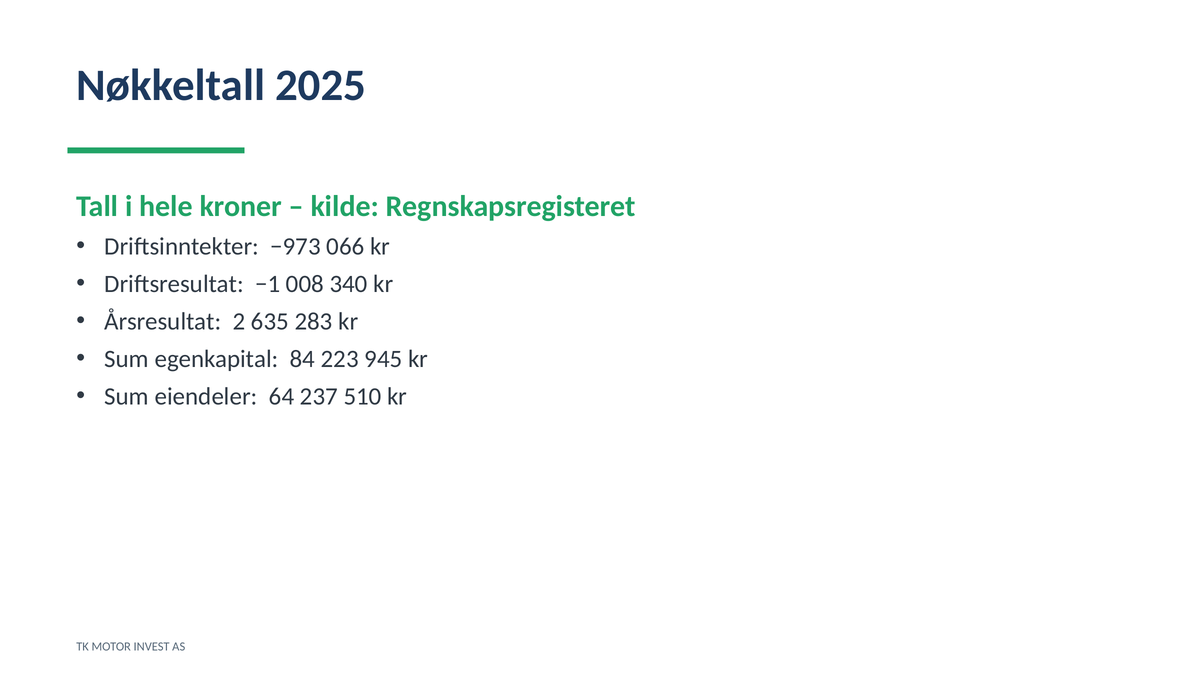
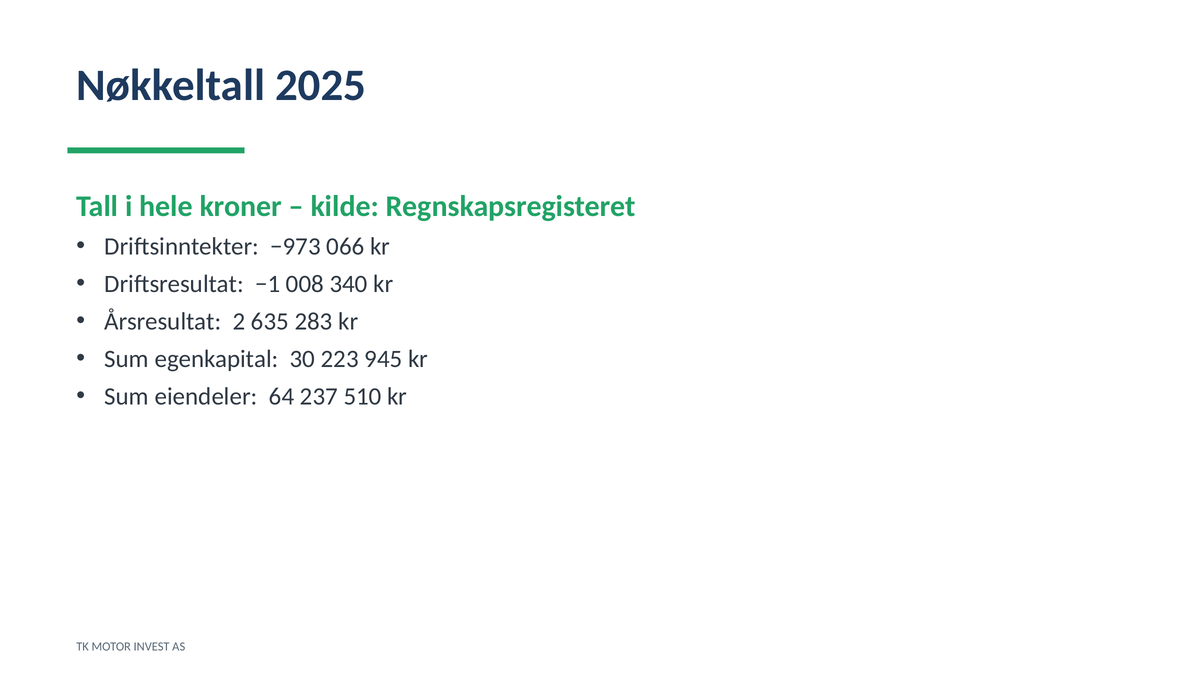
84: 84 -> 30
